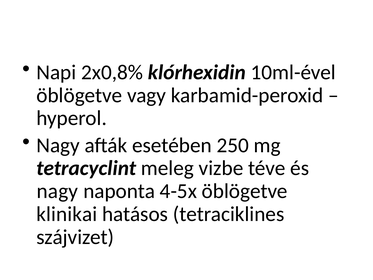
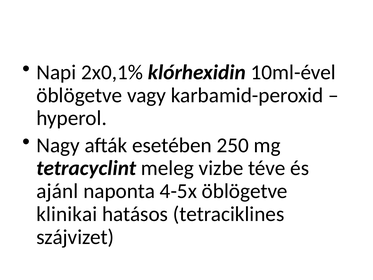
2x0,8%: 2x0,8% -> 2x0,1%
nagy at (57, 191): nagy -> ajánl
